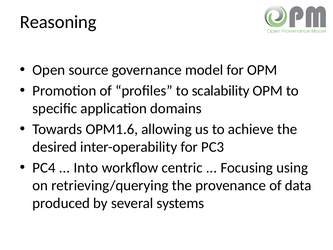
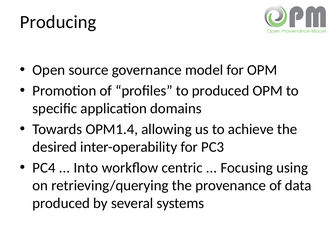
Reasoning: Reasoning -> Producing
to scalability: scalability -> produced
OPM1.6: OPM1.6 -> OPM1.4
